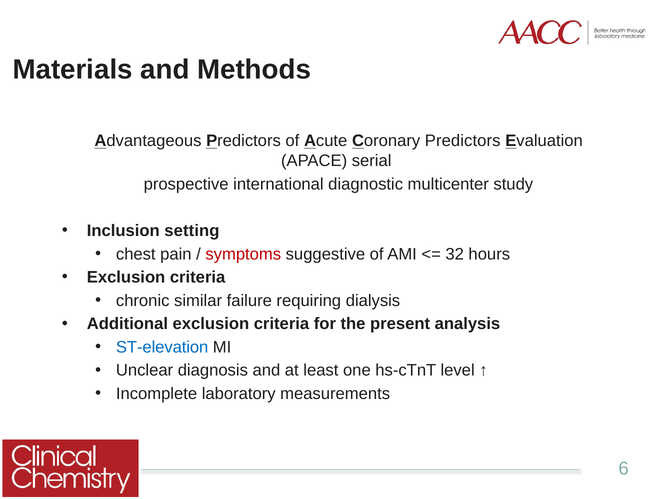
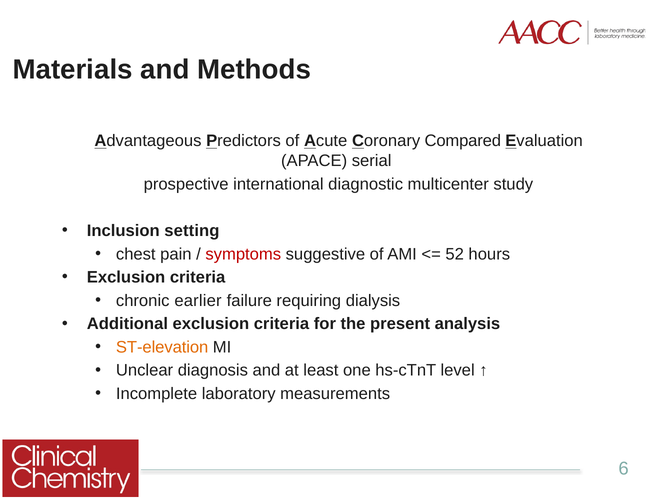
Coronary Predictors: Predictors -> Compared
32: 32 -> 52
similar: similar -> earlier
ST-elevation colour: blue -> orange
